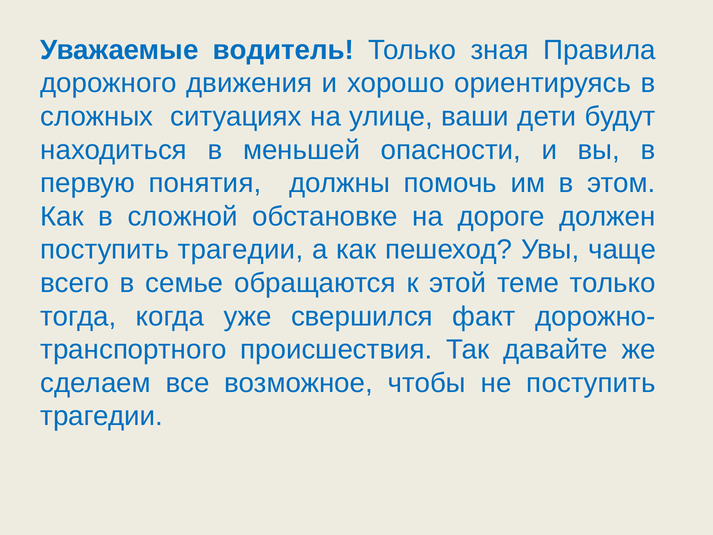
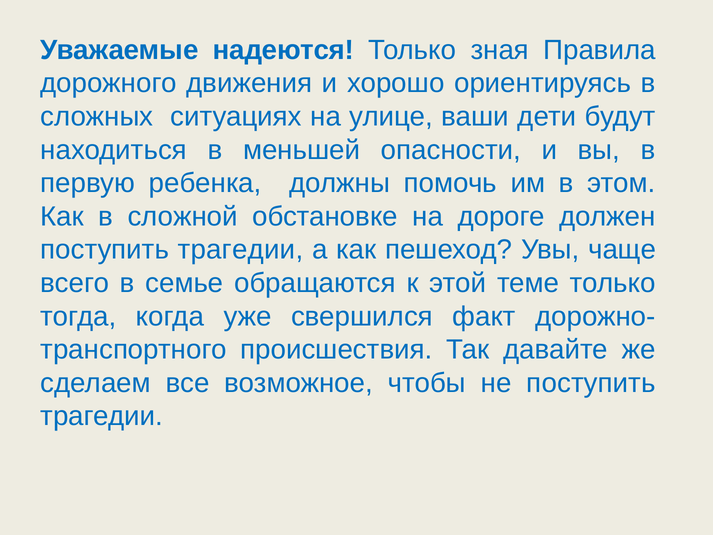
водитель: водитель -> надеются
понятия: понятия -> ребенка
